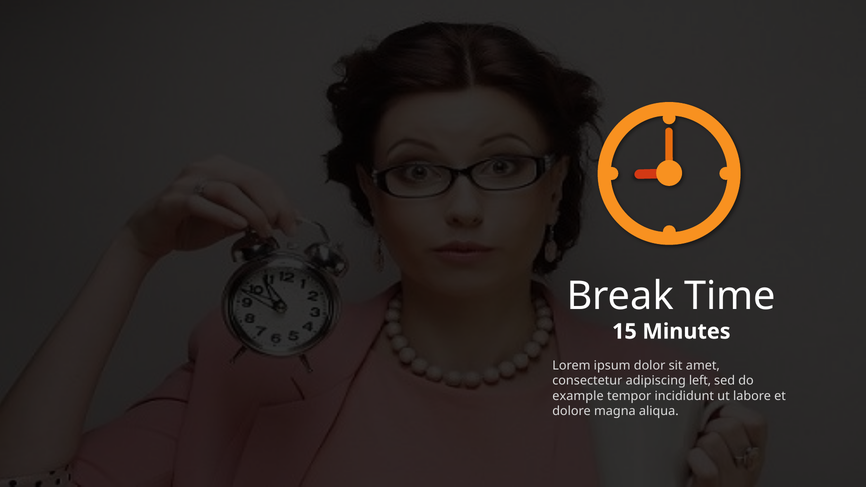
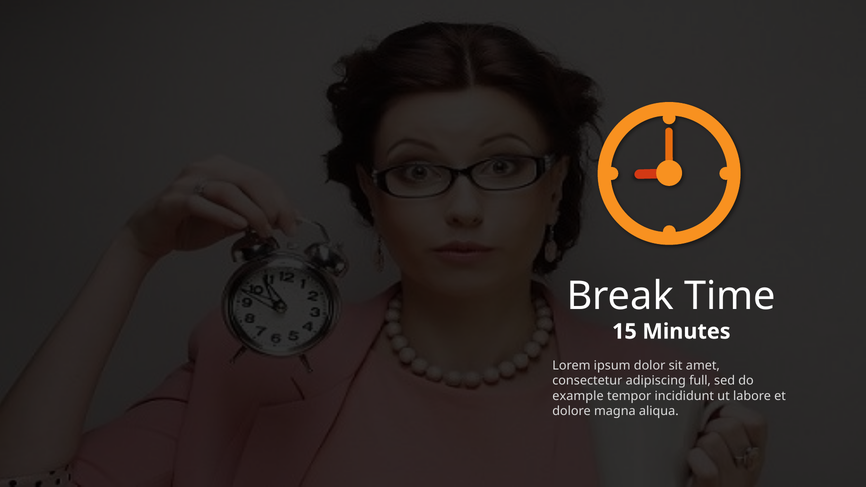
left: left -> full
